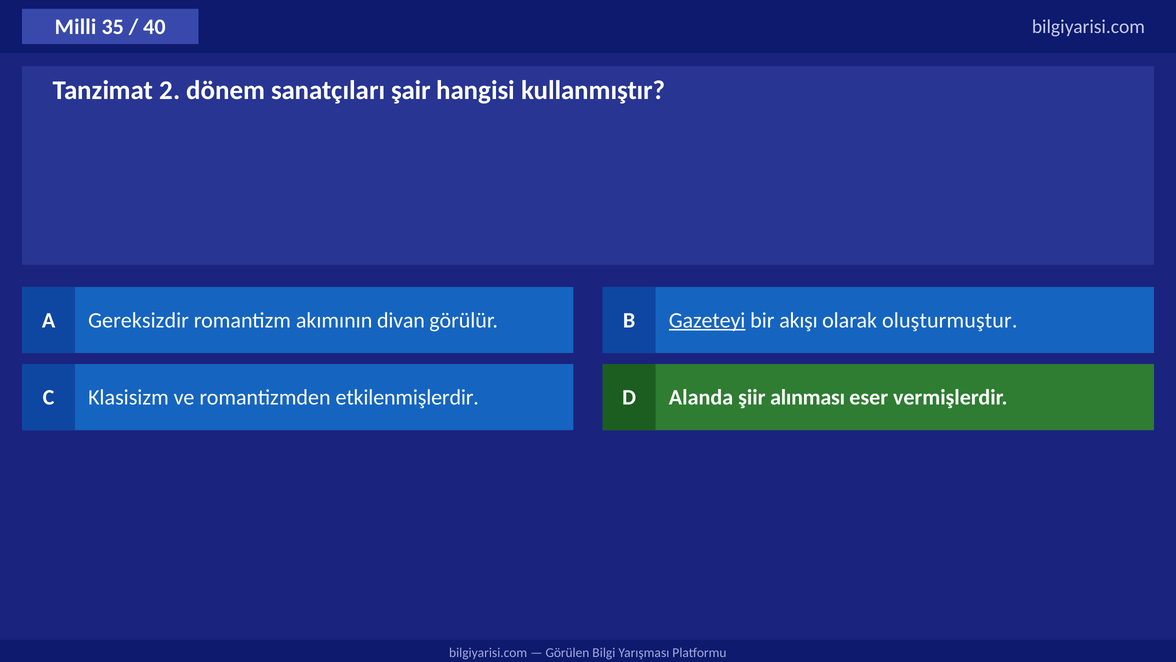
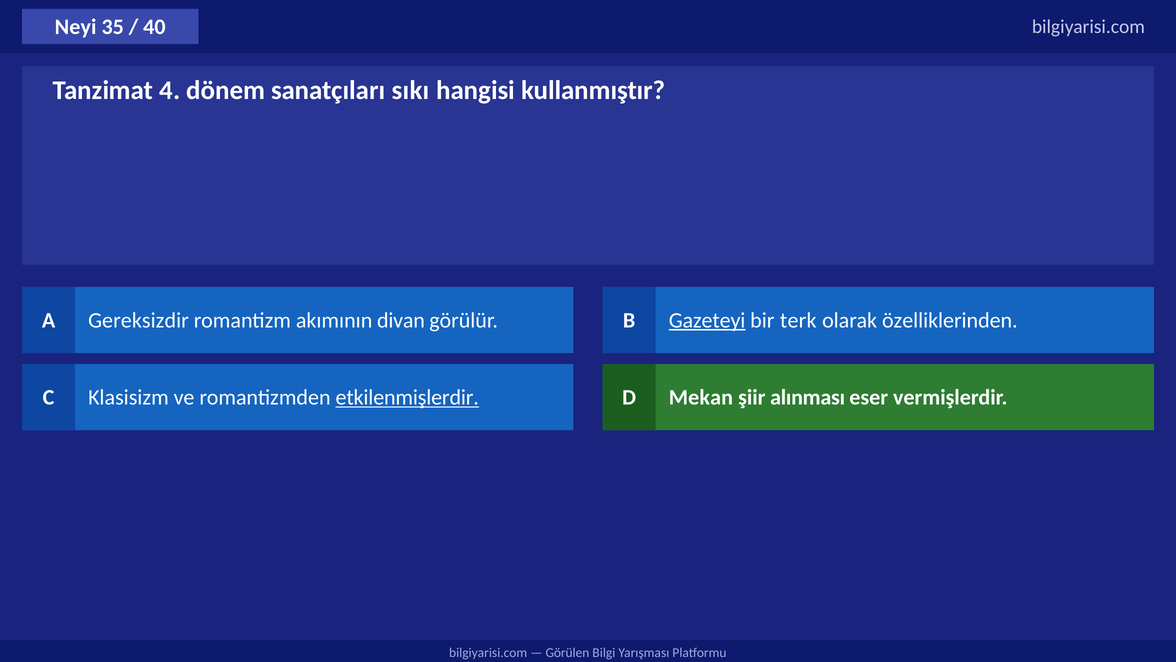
Milli: Milli -> Neyi
2: 2 -> 4
şair: şair -> sıkı
akışı: akışı -> terk
oluşturmuştur: oluşturmuştur -> özelliklerinden
etkilenmişlerdir underline: none -> present
Alanda: Alanda -> Mekan
